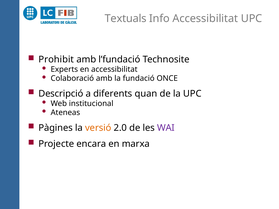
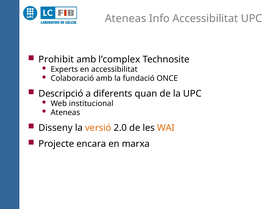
Textuals at (126, 19): Textuals -> Ateneas
l’fundació: l’fundació -> l’complex
Pàgines: Pàgines -> Disseny
WAI colour: purple -> orange
